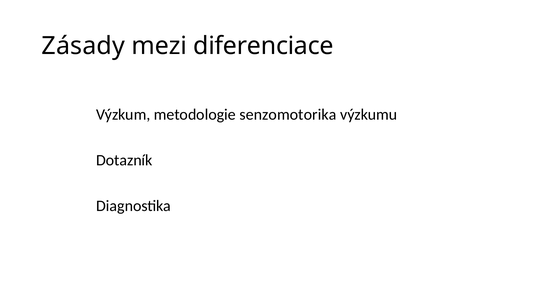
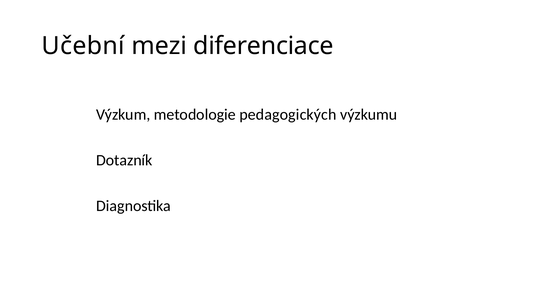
Zásady: Zásady -> Učební
senzomotorika: senzomotorika -> pedagogických
